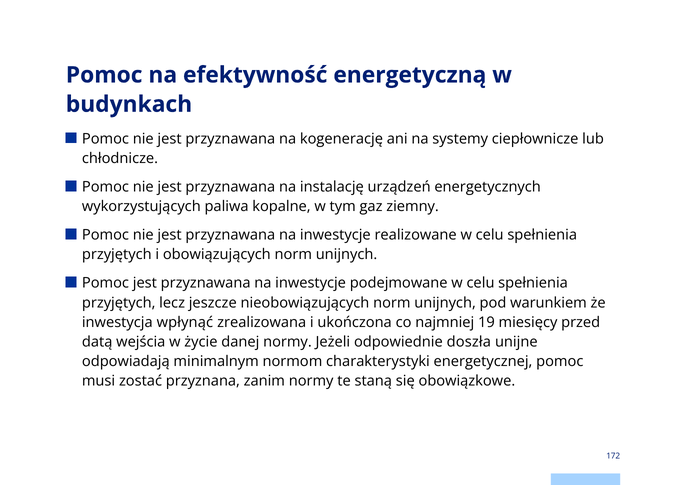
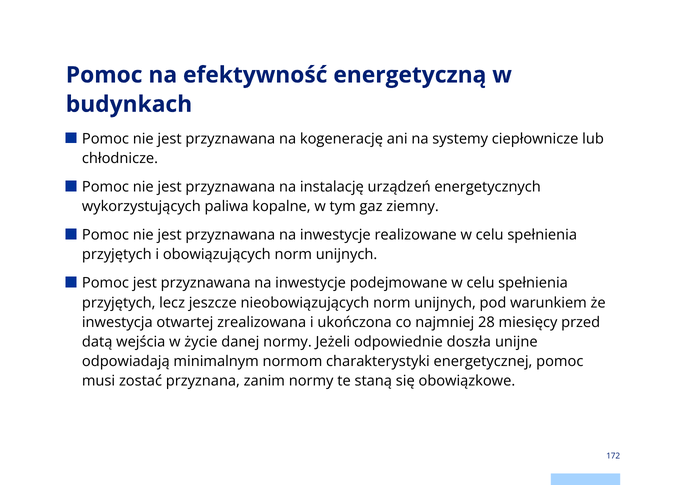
wpłynąć: wpłynąć -> otwartej
19: 19 -> 28
